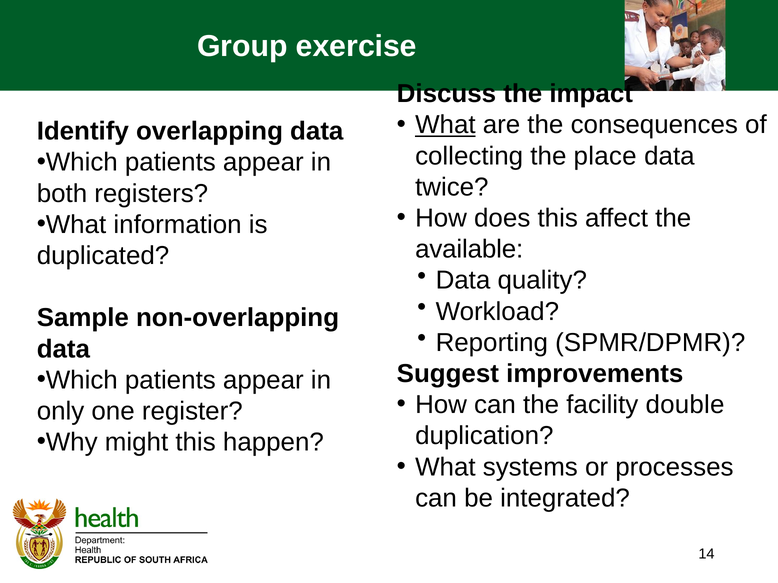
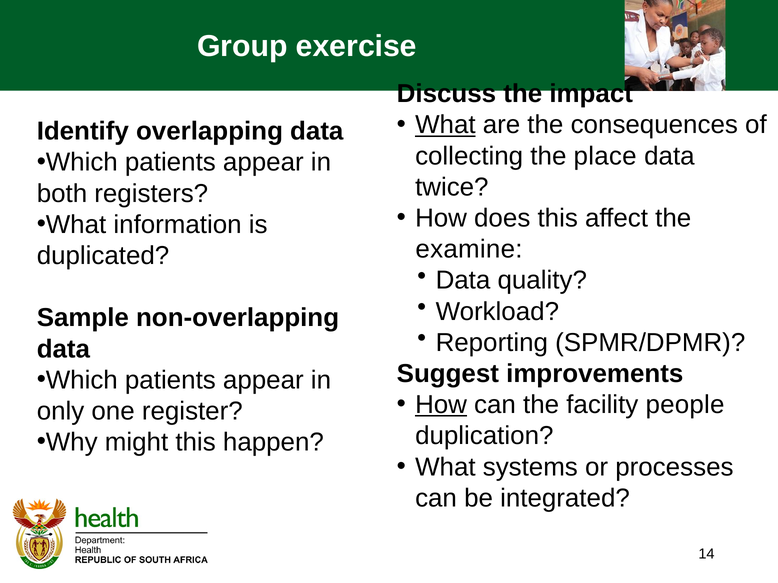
available: available -> examine
How at (441, 405) underline: none -> present
double: double -> people
